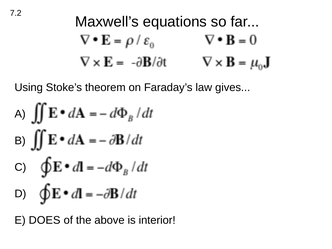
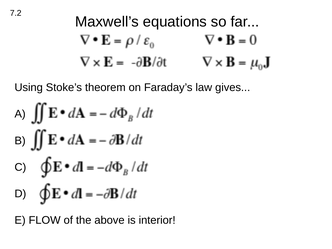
DOES: DOES -> FLOW
